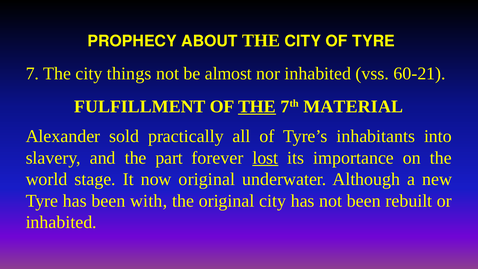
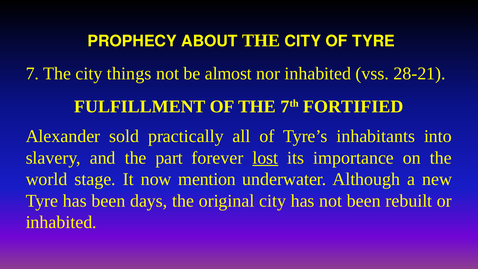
60-21: 60-21 -> 28-21
THE at (257, 106) underline: present -> none
MATERIAL: MATERIAL -> FORTIFIED
now original: original -> mention
with: with -> days
